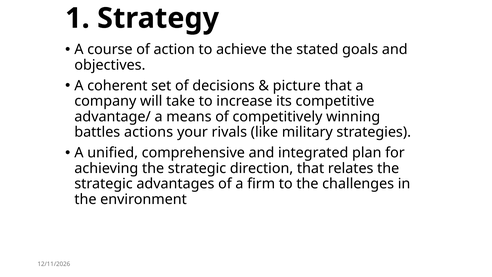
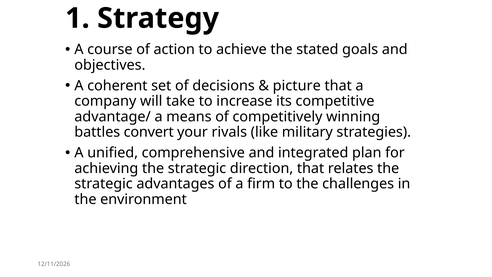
actions: actions -> convert
